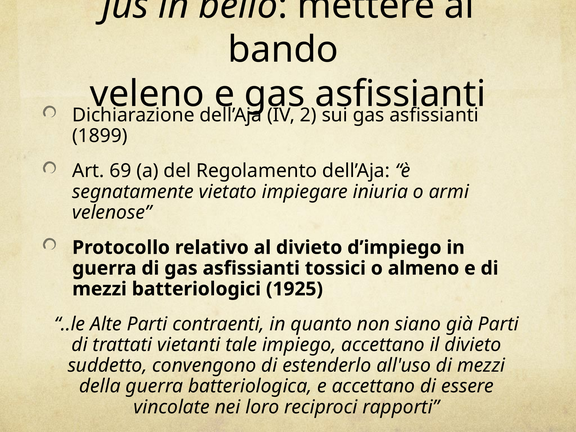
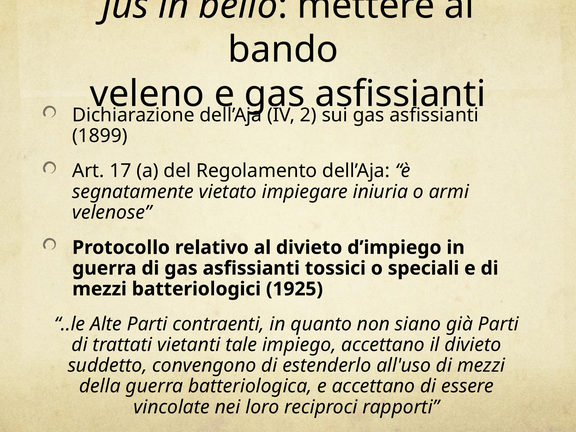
69: 69 -> 17
almeno: almeno -> speciali
